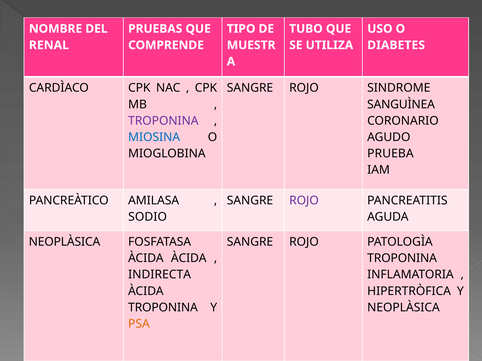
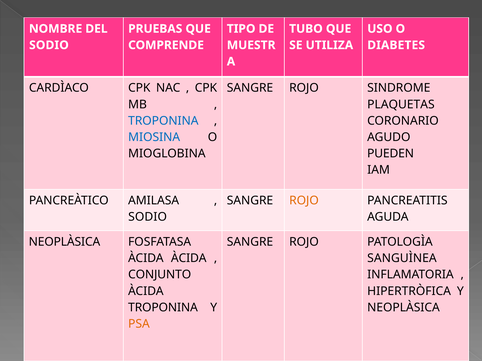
RENAL at (49, 45): RENAL -> SODIO
SANGUÌNEA: SANGUÌNEA -> PLAQUETAS
TROPONINA at (163, 121) colour: purple -> blue
PRUEBA: PRUEBA -> PUEDEN
ROJO at (304, 201) colour: purple -> orange
TROPONINA at (402, 259): TROPONINA -> SANGUÌNEA
INDIRECTA: INDIRECTA -> CONJUNTO
